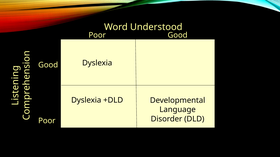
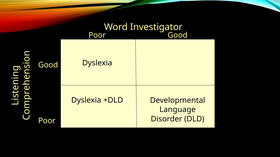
Understood: Understood -> Investigator
